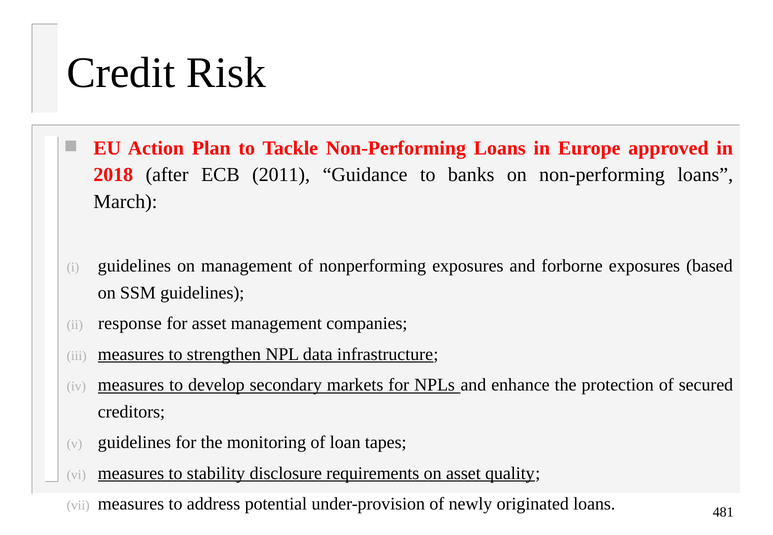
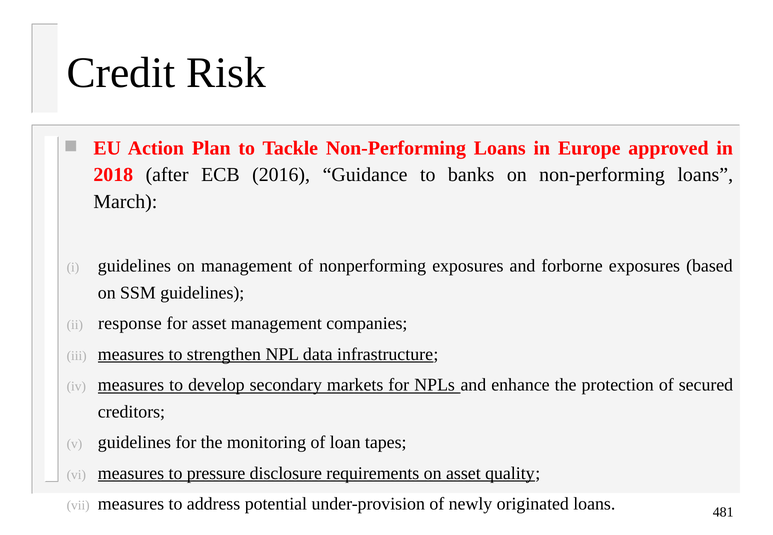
2011: 2011 -> 2016
stability: stability -> pressure
